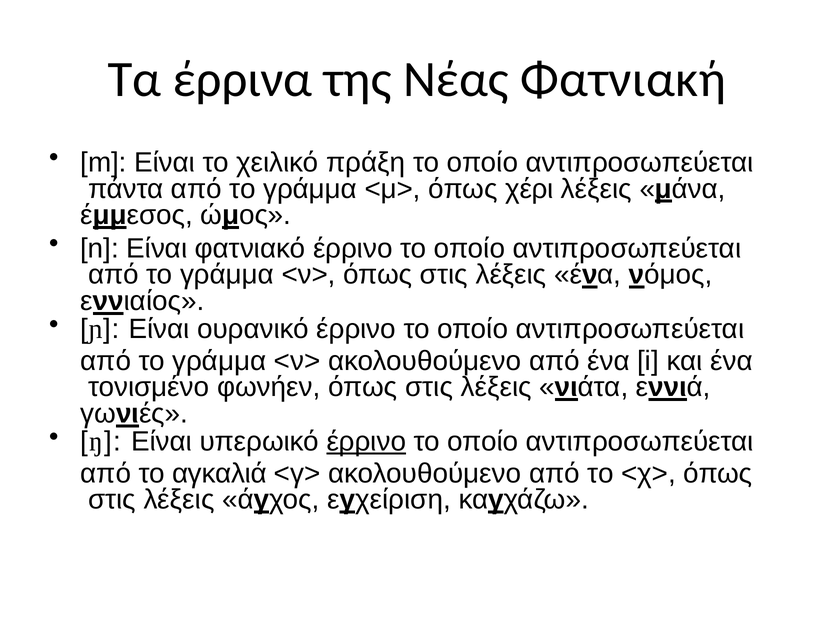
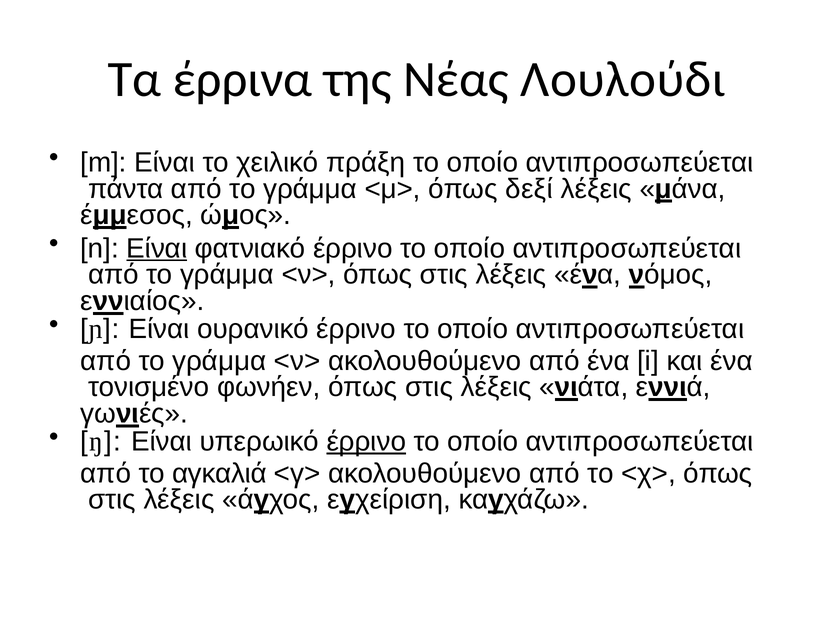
Φατνιακή: Φατνιακή -> Λουλούδι
χέρι: χέρι -> δεξί
Είναι at (157, 248) underline: none -> present
